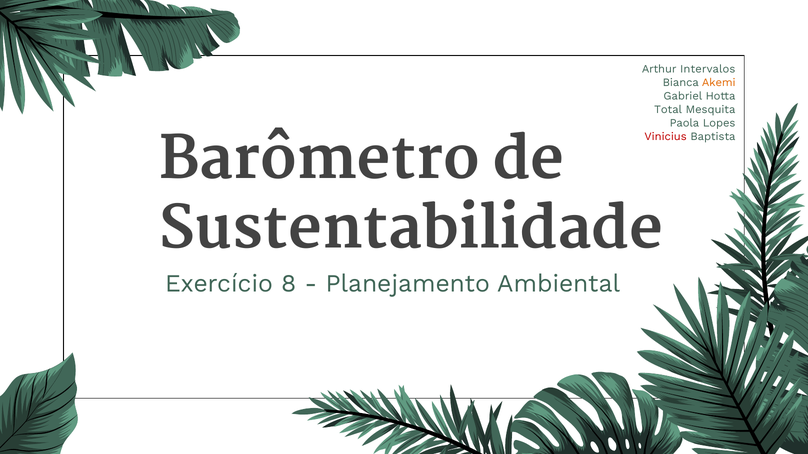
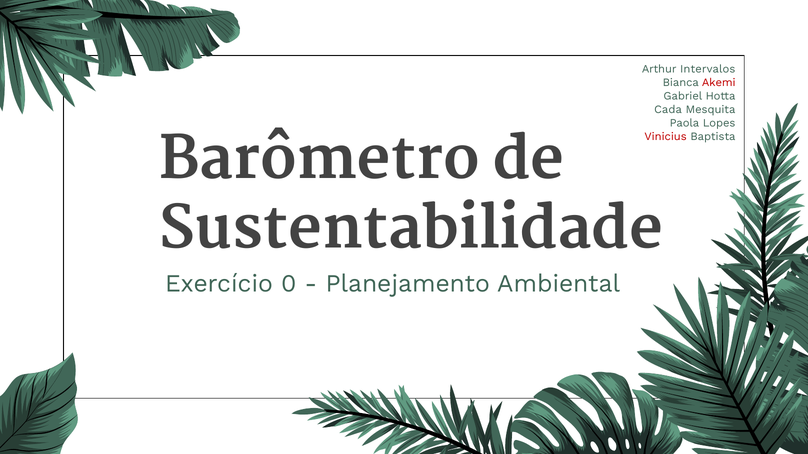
Akemi colour: orange -> red
Total: Total -> Cada
8: 8 -> 0
